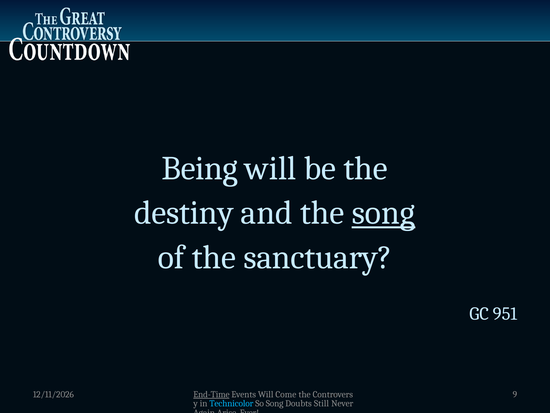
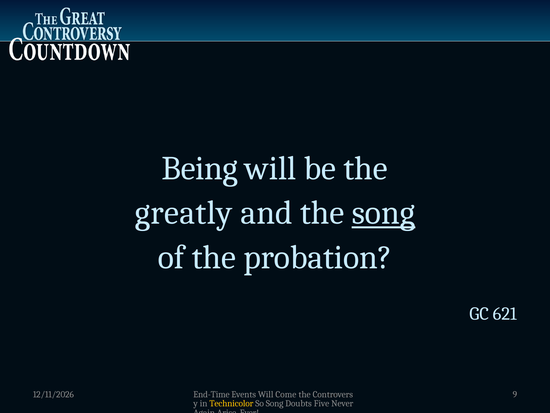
destiny: destiny -> greatly
sanctuary: sanctuary -> probation
951: 951 -> 621
End-Time underline: present -> none
Technicolor colour: light blue -> yellow
Still: Still -> Five
